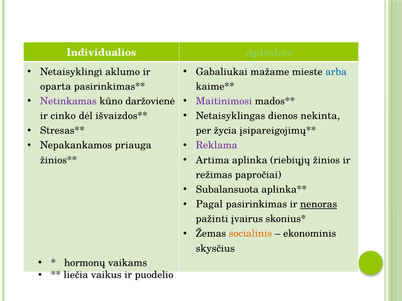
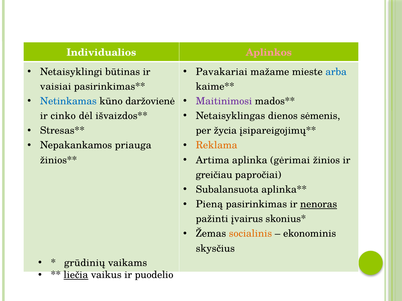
Aplinkos colour: light green -> pink
aklumo: aklumo -> būtinas
Gabaliukai: Gabaliukai -> Pavakariai
oparta: oparta -> vaisiai
Netinkamas colour: purple -> blue
nekinta: nekinta -> sėmenis
Reklama colour: purple -> orange
riebiųjų: riebiųjų -> gėrimai
režimas: režimas -> greičiau
Pagal: Pagal -> Pieną
hormonų: hormonų -> grūdinių
liečia underline: none -> present
